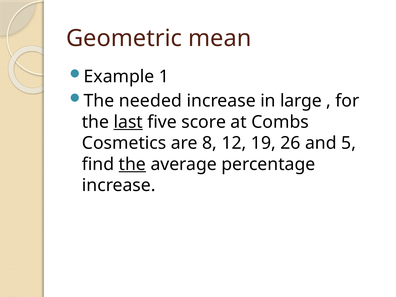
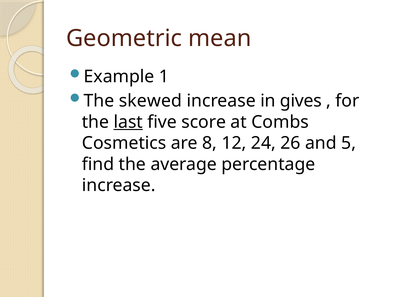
needed: needed -> skewed
large: large -> gives
19: 19 -> 24
the at (132, 164) underline: present -> none
